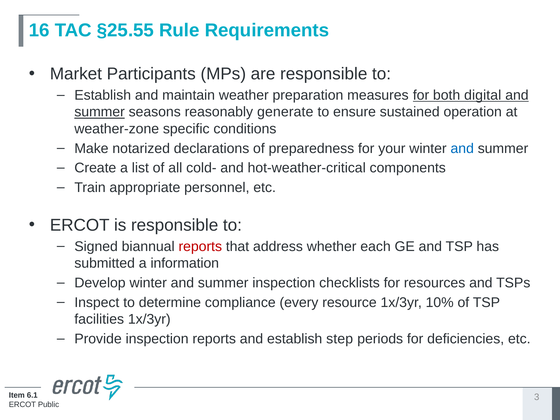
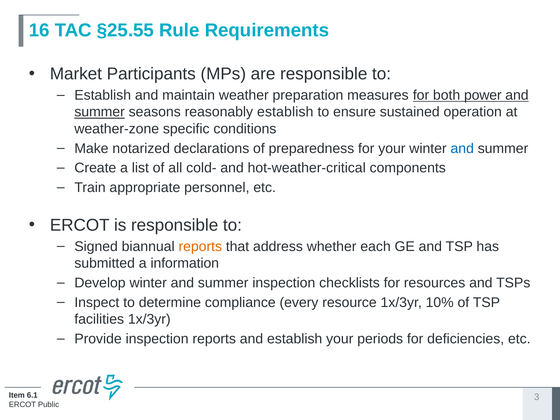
digital: digital -> power
reasonably generate: generate -> establish
reports at (200, 246) colour: red -> orange
establish step: step -> your
